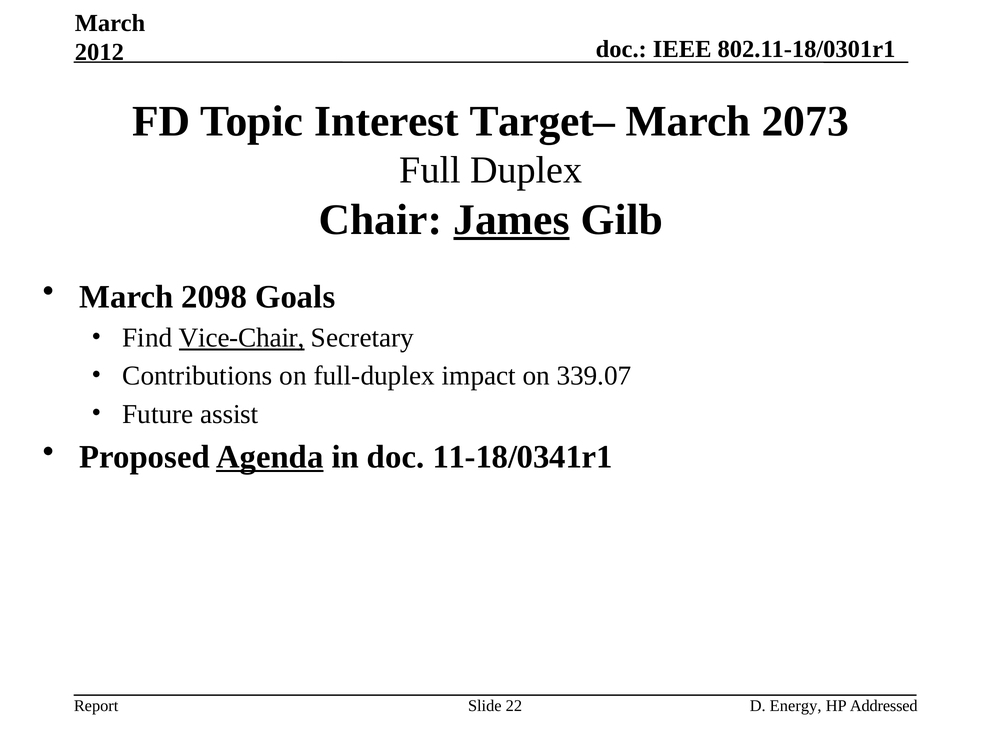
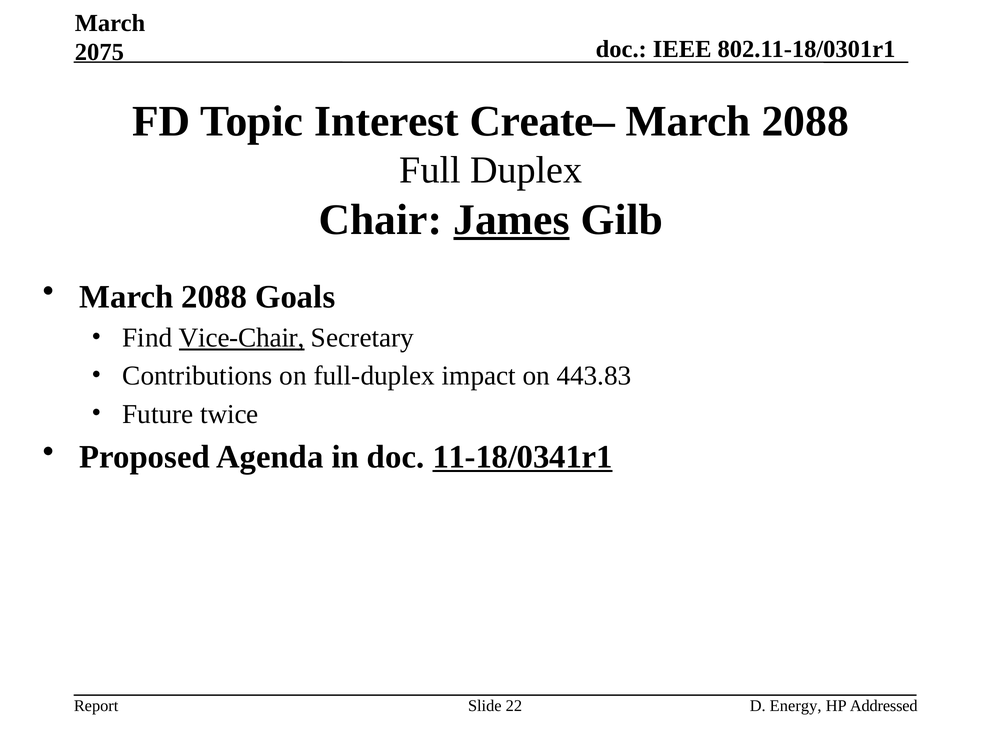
2012: 2012 -> 2075
Target–: Target– -> Create–
2073 at (805, 122): 2073 -> 2088
2098 at (214, 297): 2098 -> 2088
339.07: 339.07 -> 443.83
assist: assist -> twice
Agenda underline: present -> none
11-18/0341r1 underline: none -> present
